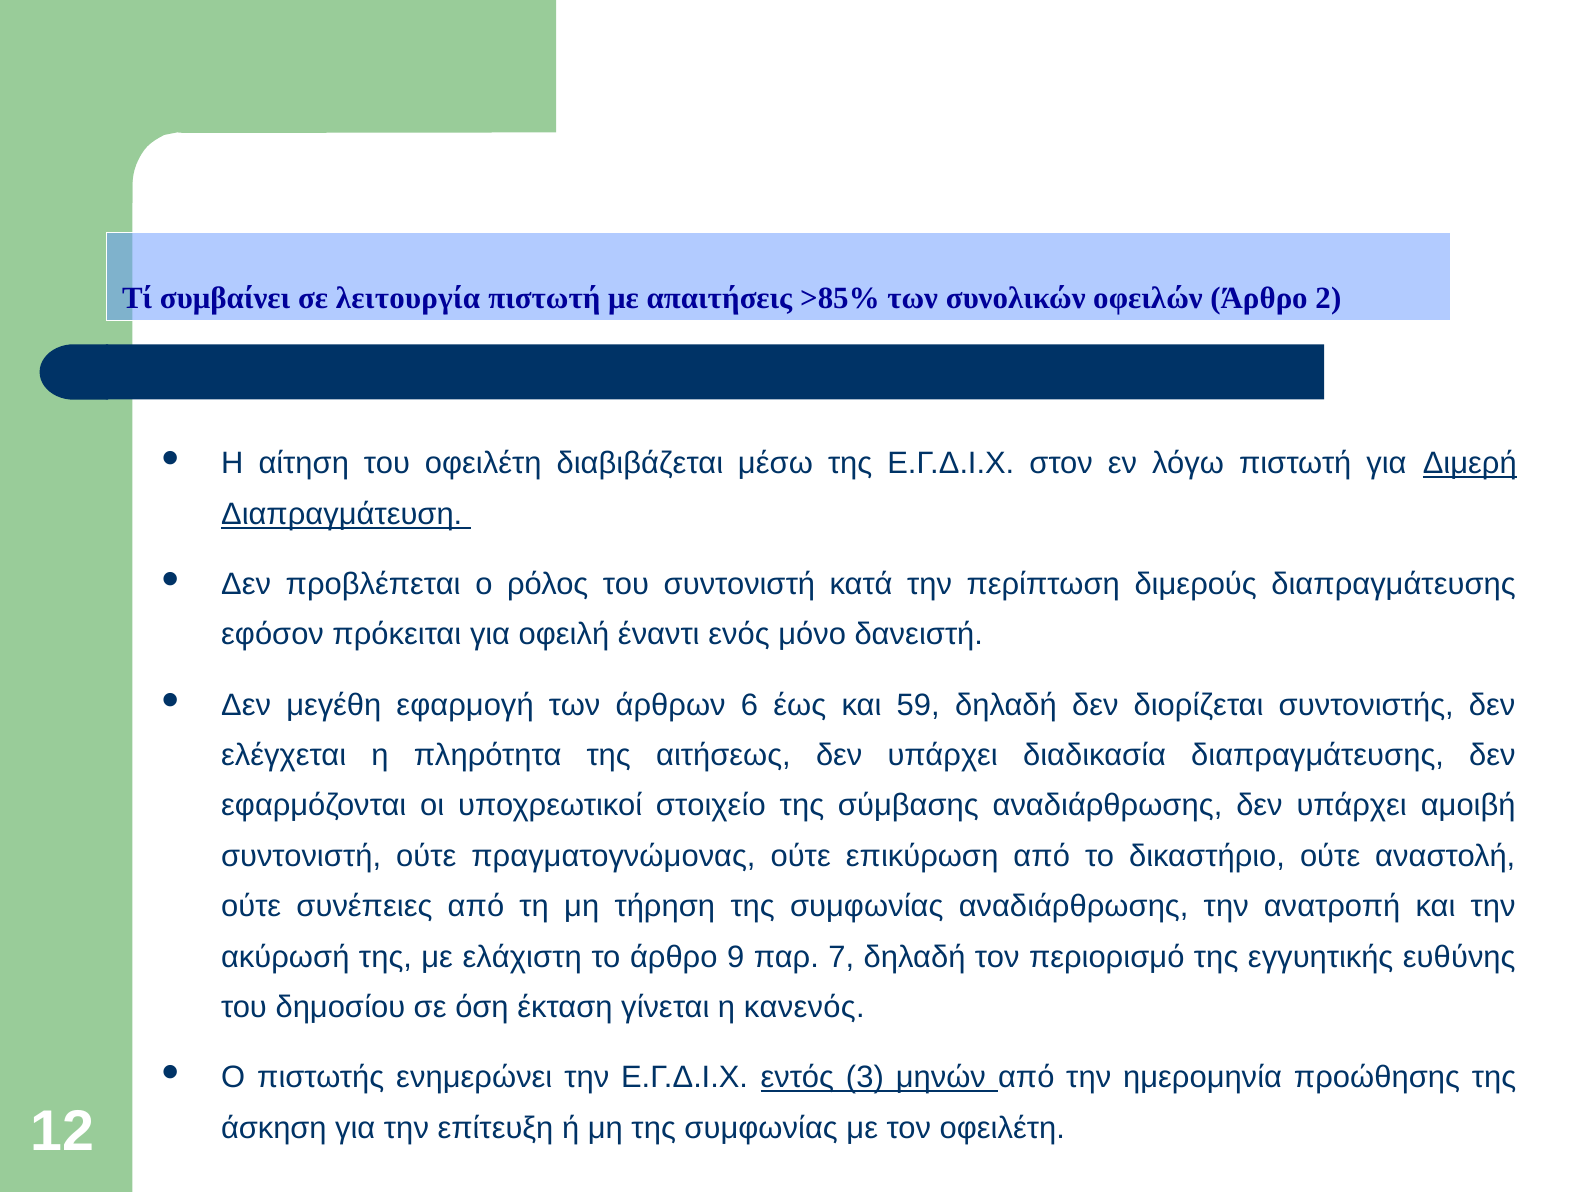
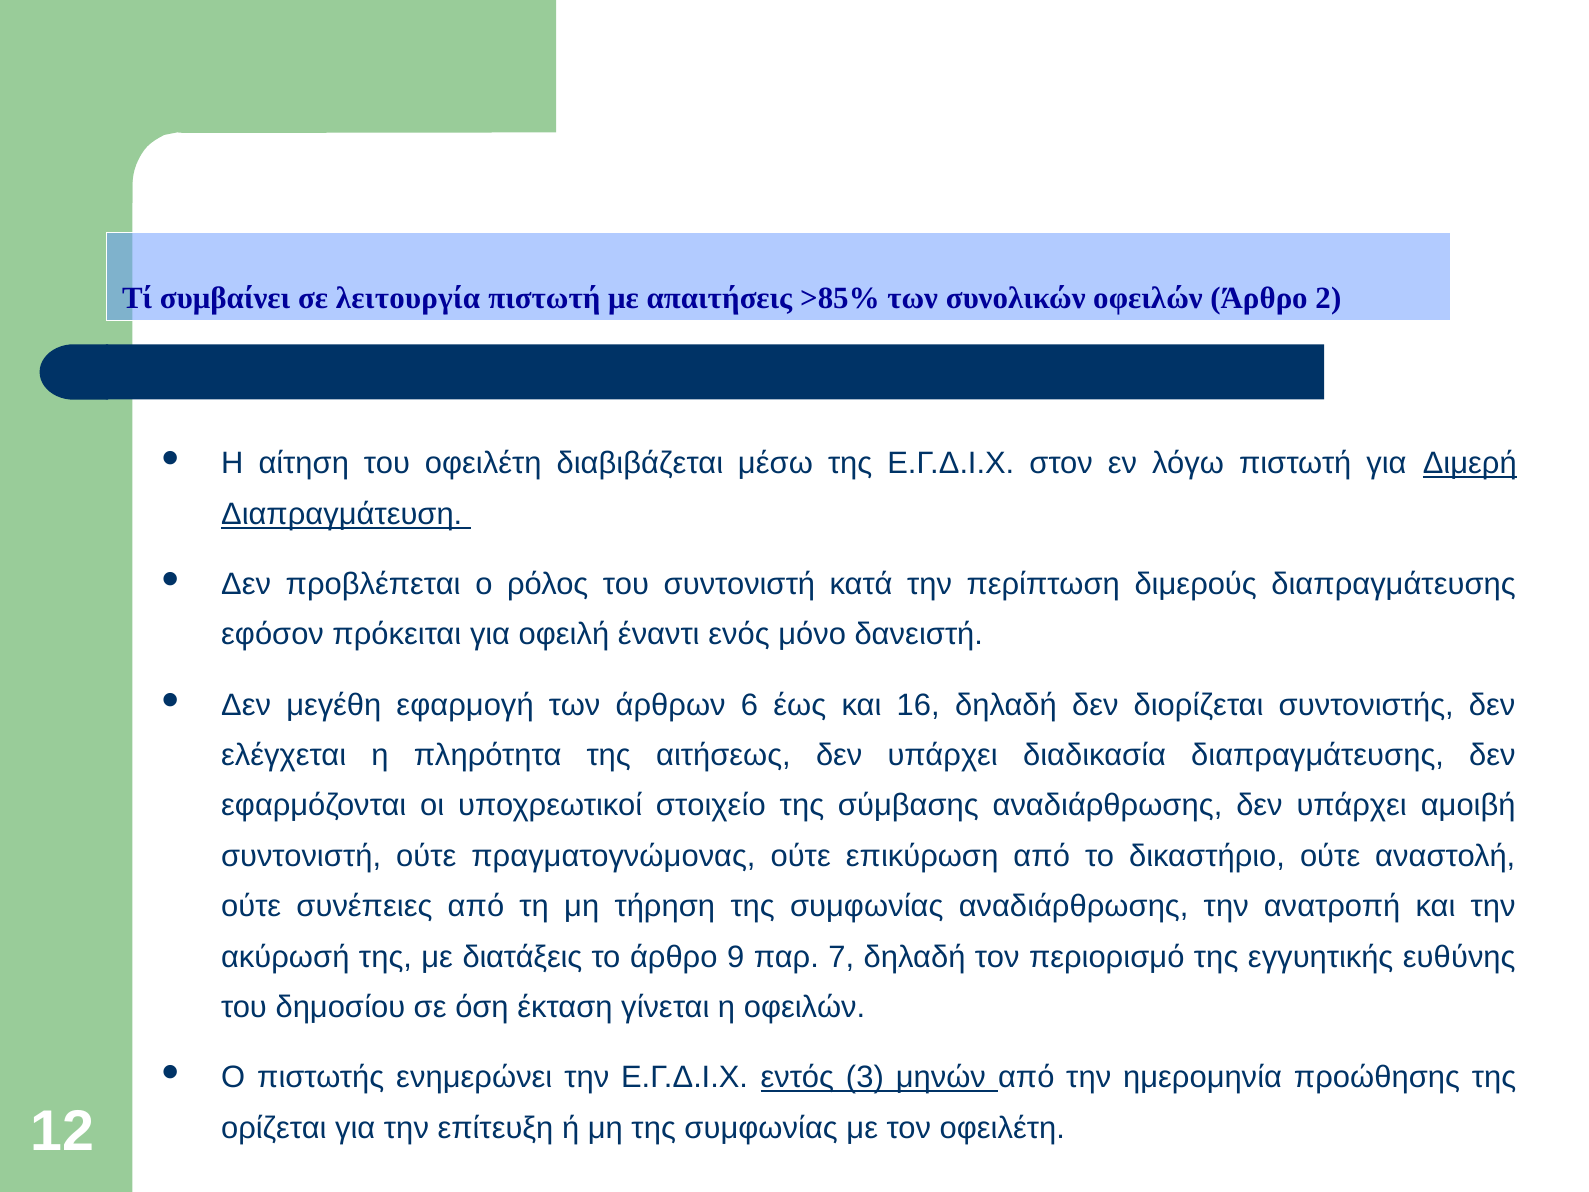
59: 59 -> 16
ελάχιστη: ελάχιστη -> διατάξεις
η κανενός: κανενός -> οφειλών
άσκηση: άσκηση -> ορίζεται
